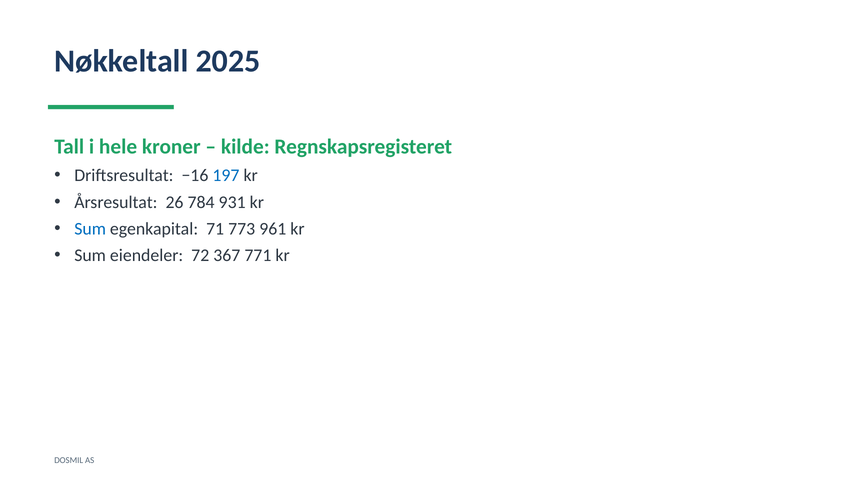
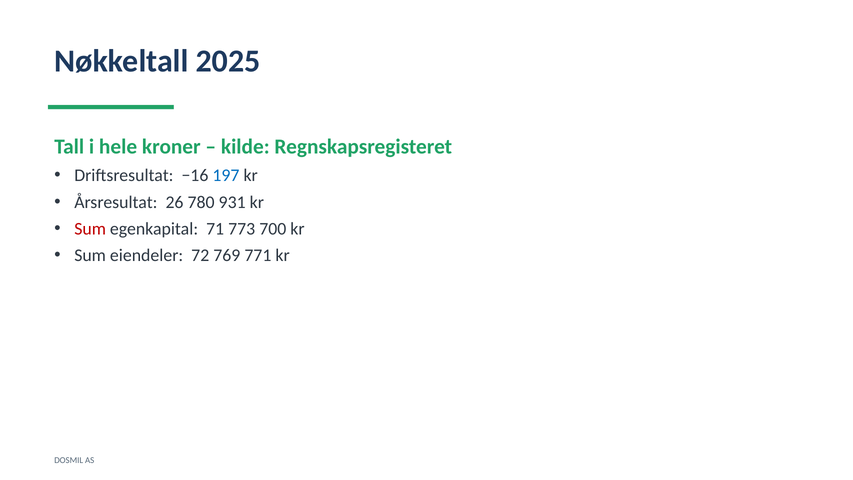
784: 784 -> 780
Sum at (90, 229) colour: blue -> red
961: 961 -> 700
367: 367 -> 769
